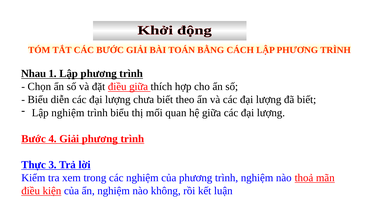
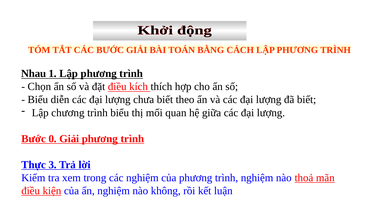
điều giữa: giữa -> kích
Lập nghiệm: nghiệm -> chương
4: 4 -> 0
